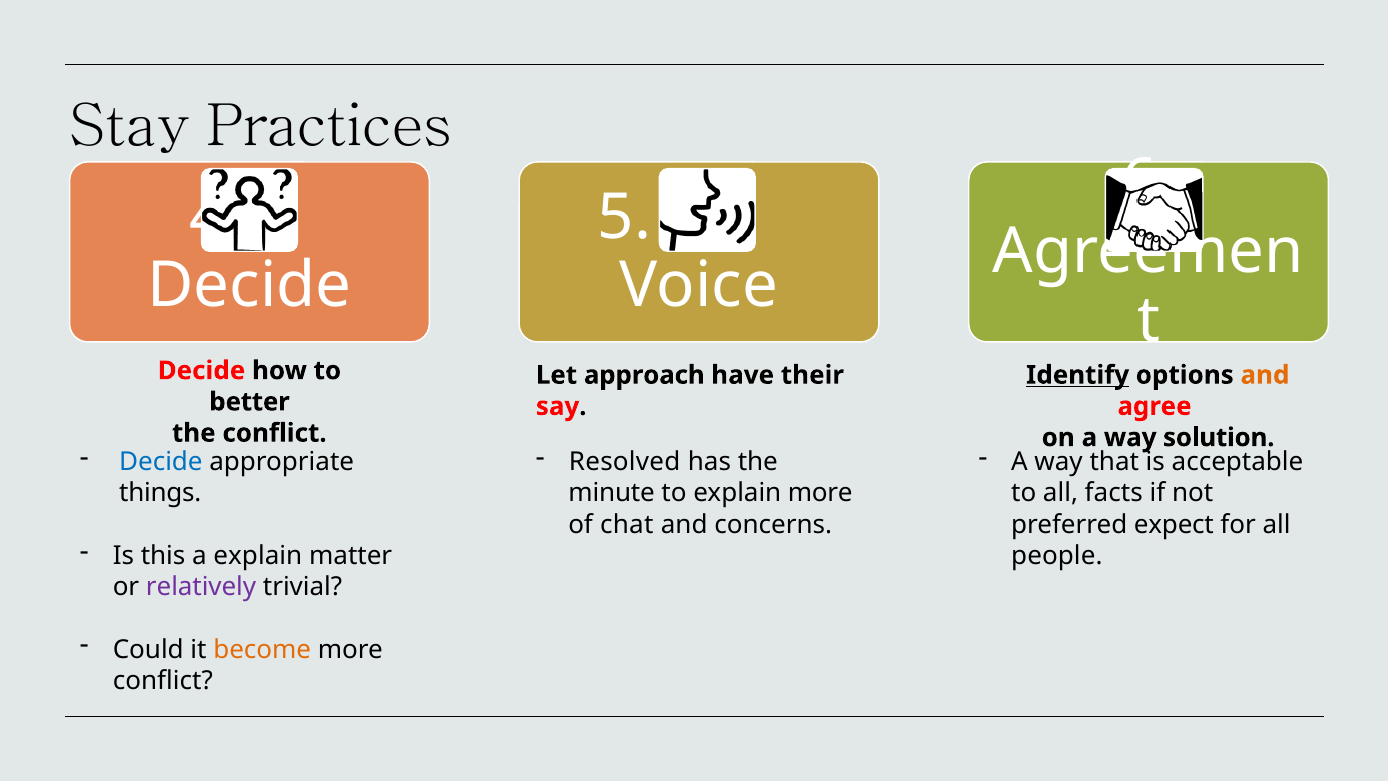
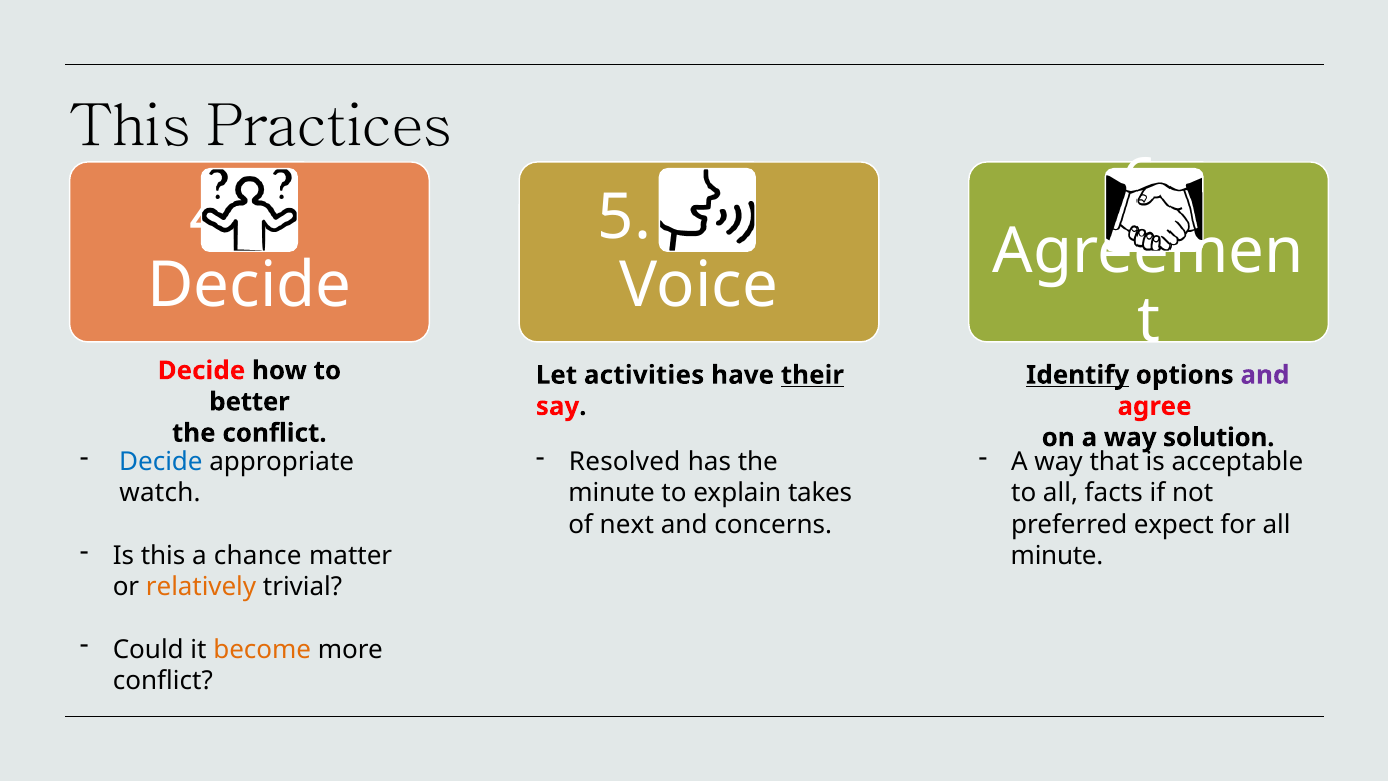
Stay at (130, 126): Stay -> This
and at (1265, 375) colour: orange -> purple
approach: approach -> activities
their underline: none -> present
things: things -> watch
explain more: more -> takes
chat: chat -> next
a explain: explain -> chance
people at (1057, 556): people -> minute
relatively colour: purple -> orange
